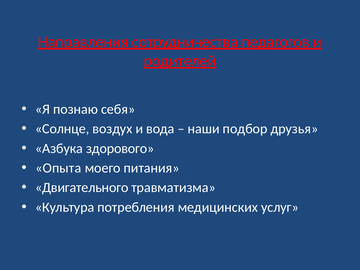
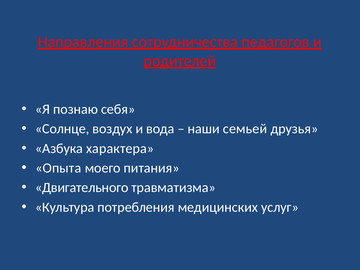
подбор: подбор -> семьей
здорового: здорового -> характера
